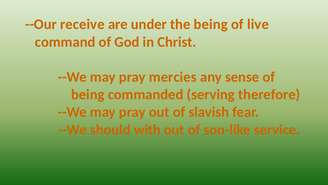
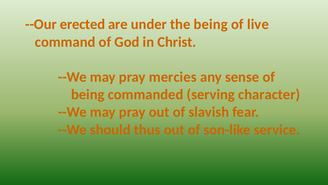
receive: receive -> erected
therefore: therefore -> character
with: with -> thus
